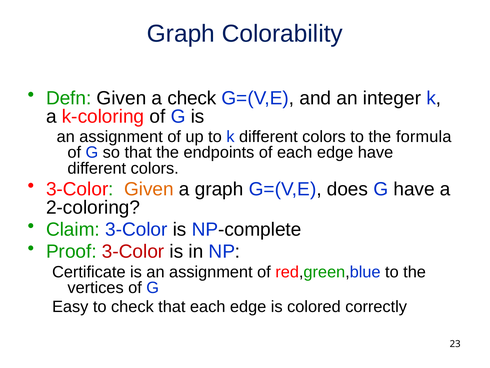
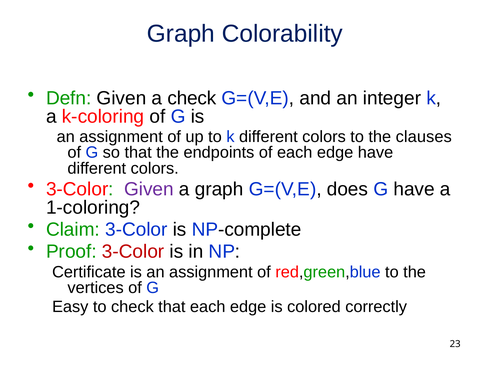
formula: formula -> clauses
Given at (149, 189) colour: orange -> purple
2-coloring: 2-coloring -> 1-coloring
